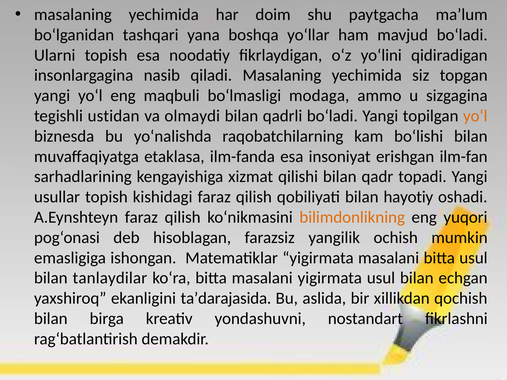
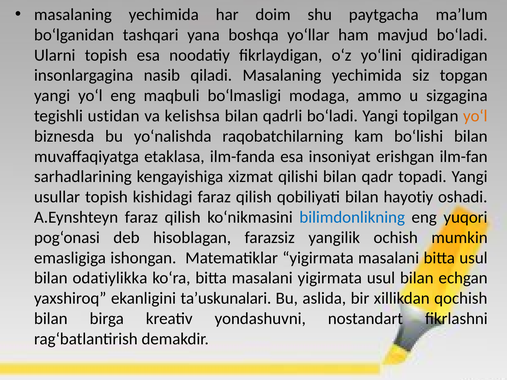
olmaydi: olmaydi -> kelishsa
bilimdonlikning colour: orange -> blue
tanlaydilar: tanlaydilar -> odatiylikka
ta’darajasida: ta’darajasida -> ta’uskunalari
